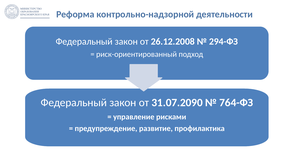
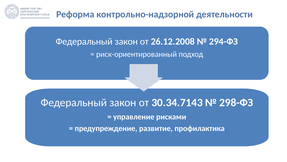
31.07.2090: 31.07.2090 -> 30.34.7143
764-ФЗ: 764-ФЗ -> 298-ФЗ
